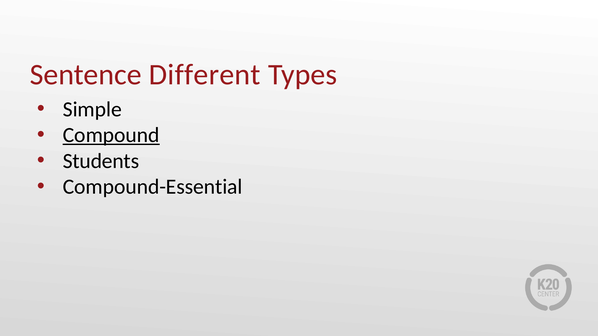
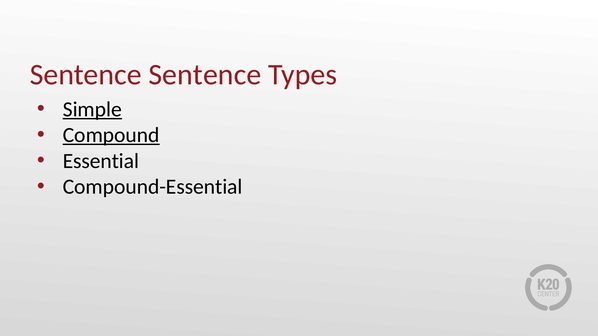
Sentence Different: Different -> Sentence
Simple underline: none -> present
Students: Students -> Essential
